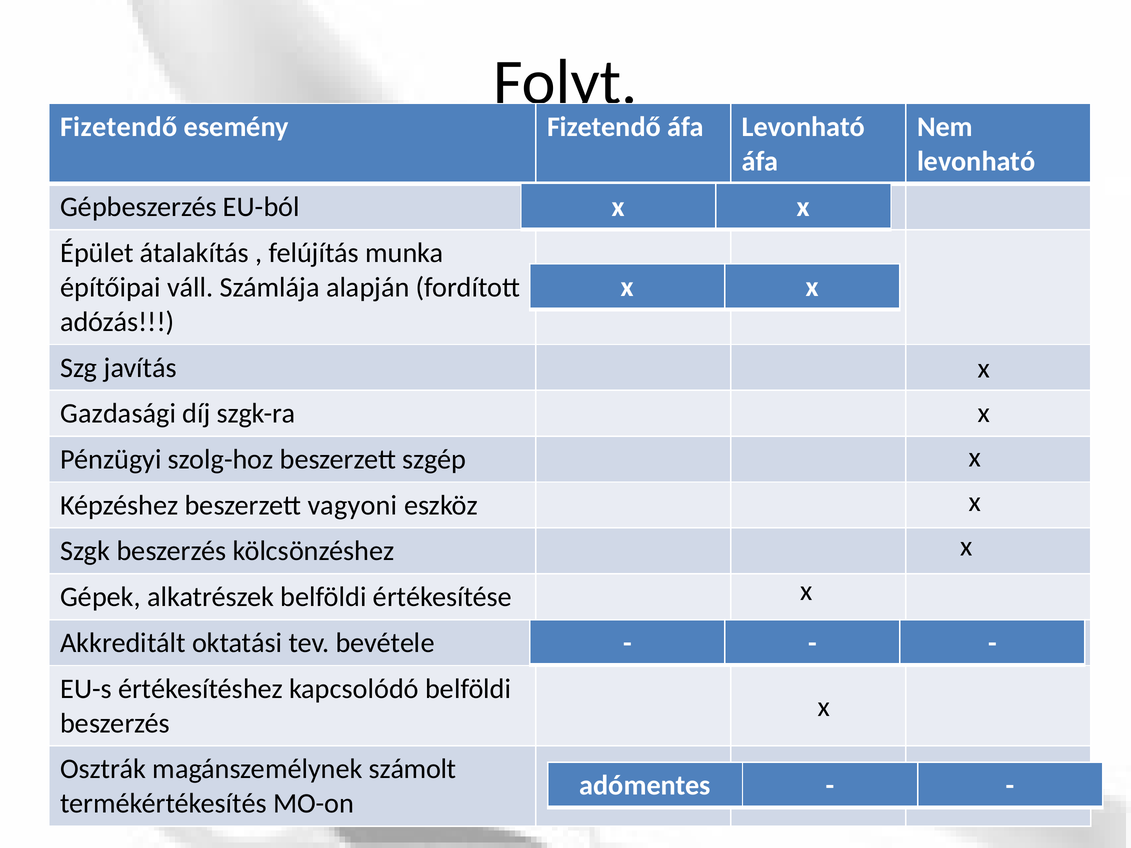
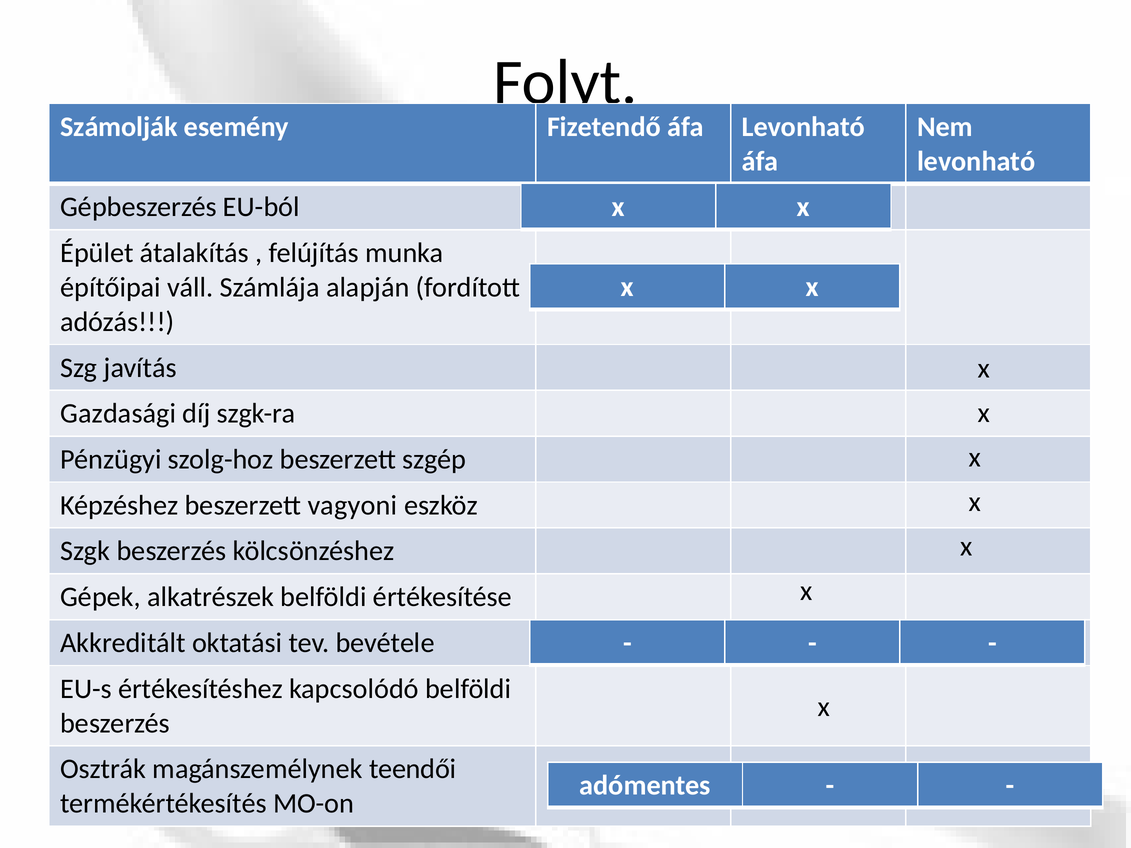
Fizetendő at (119, 127): Fizetendő -> Számolják
számolt: számolt -> teendői
